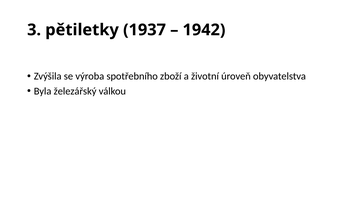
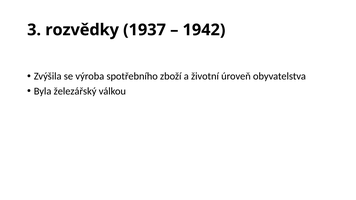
pětiletky: pětiletky -> rozvědky
